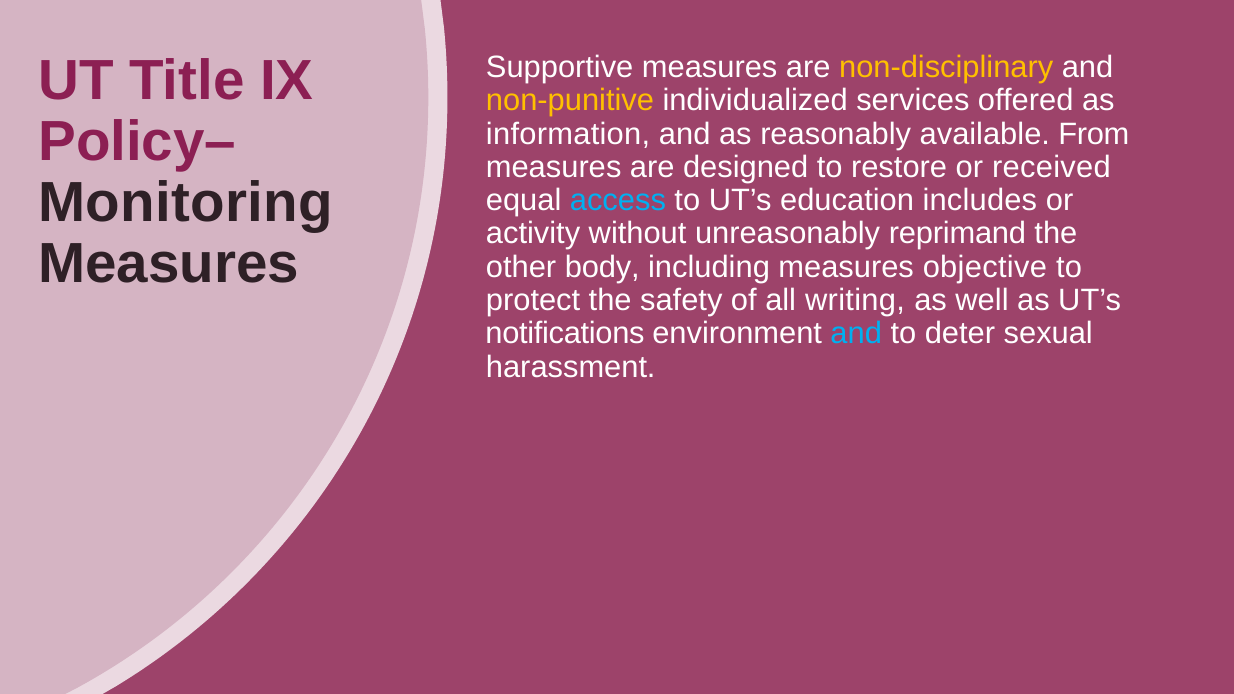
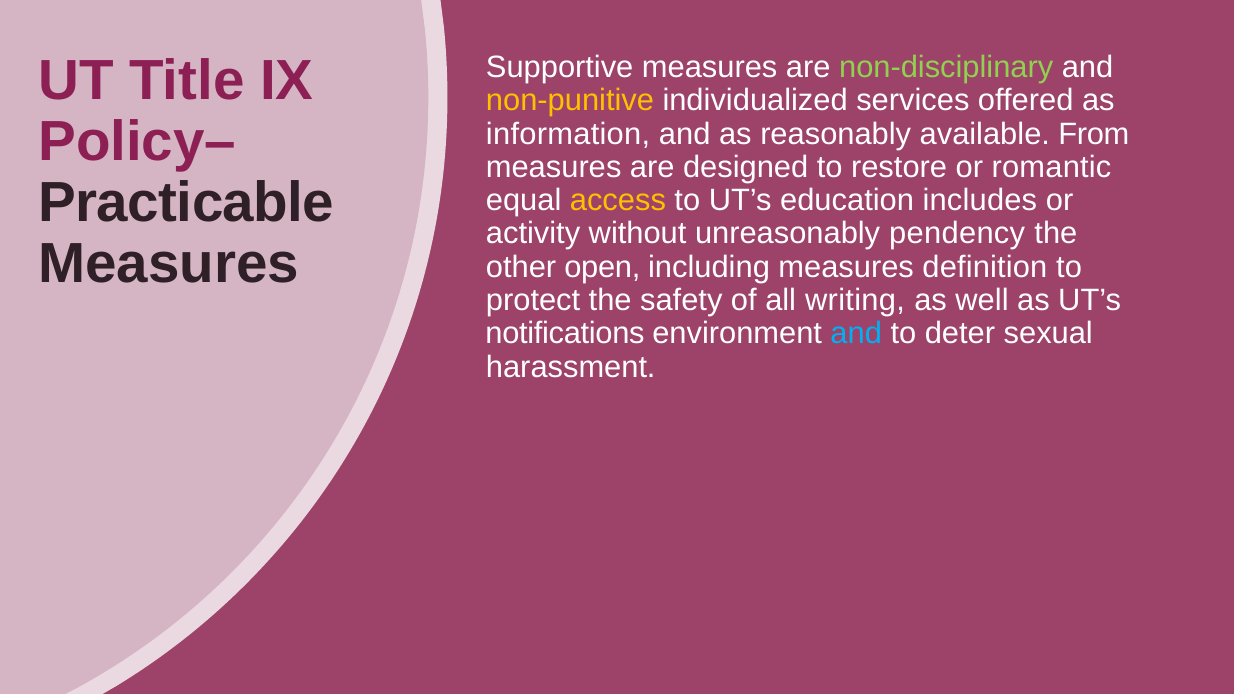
non-disciplinary colour: yellow -> light green
received: received -> romantic
Monitoring: Monitoring -> Practicable
access colour: light blue -> yellow
reprimand: reprimand -> pendency
body: body -> open
objective: objective -> definition
